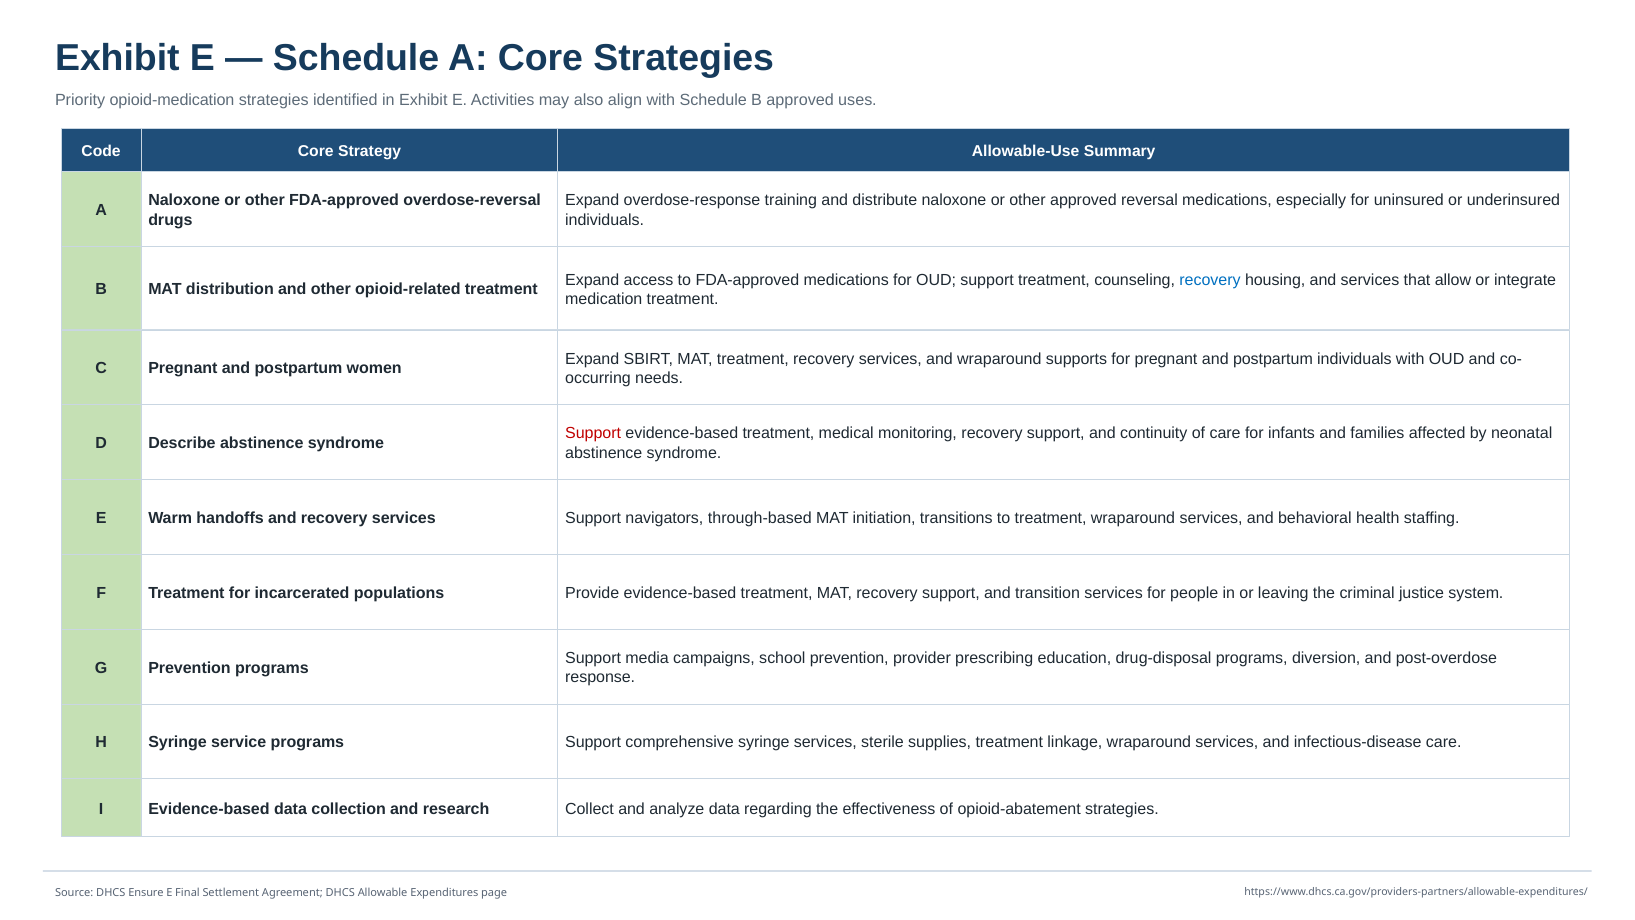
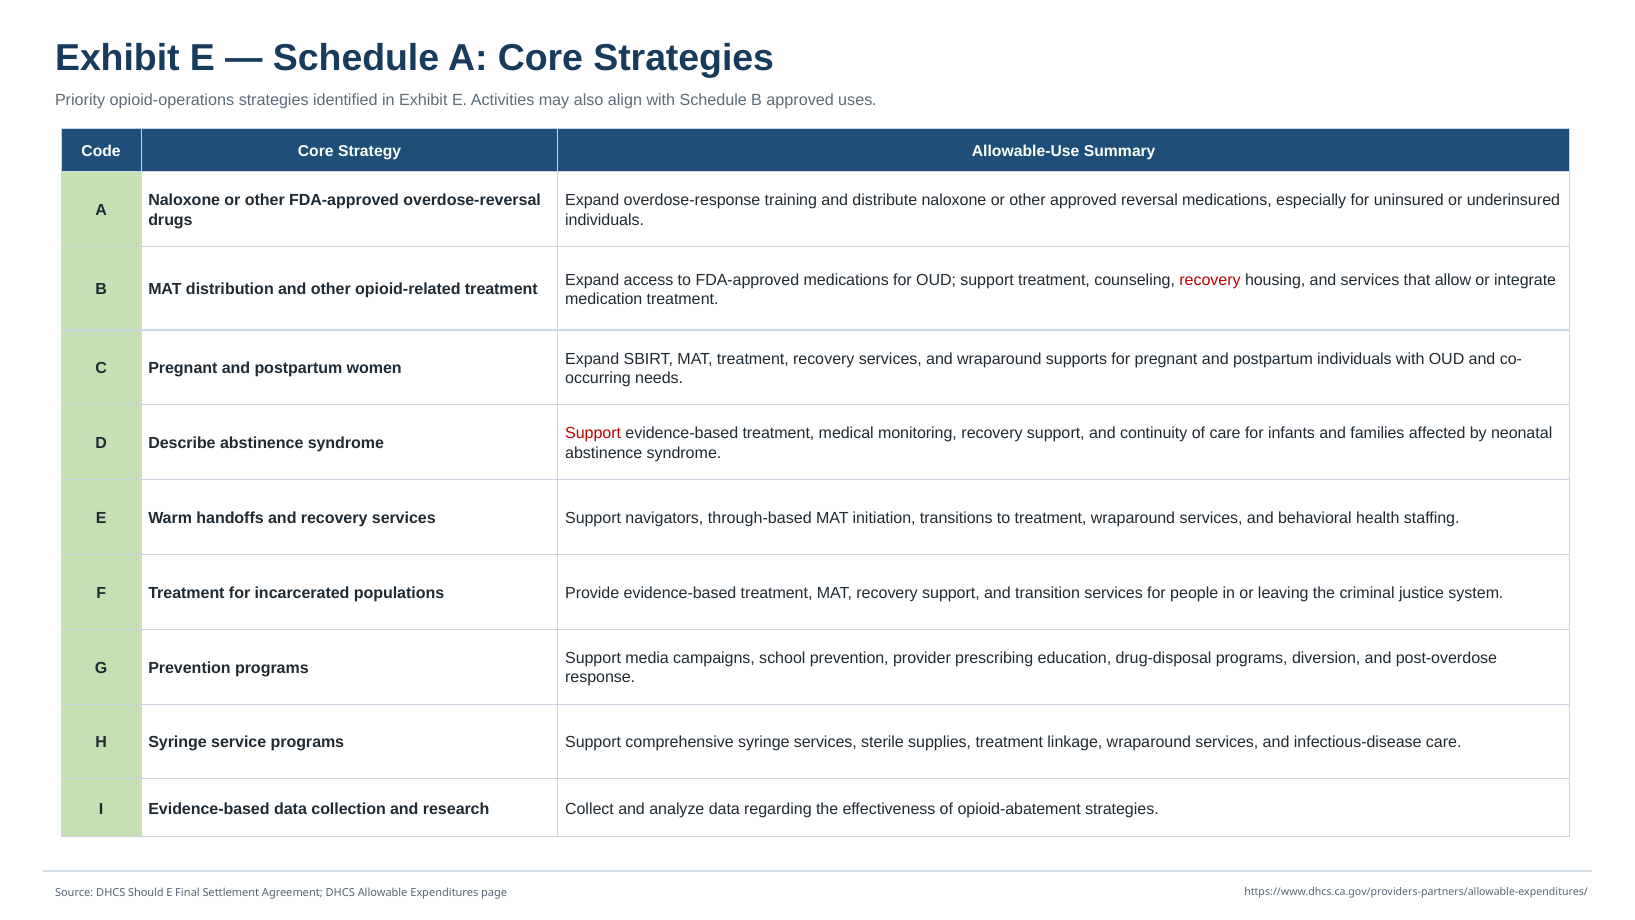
opioid-medication: opioid-medication -> opioid-operations
recovery at (1210, 280) colour: blue -> red
Ensure: Ensure -> Should
